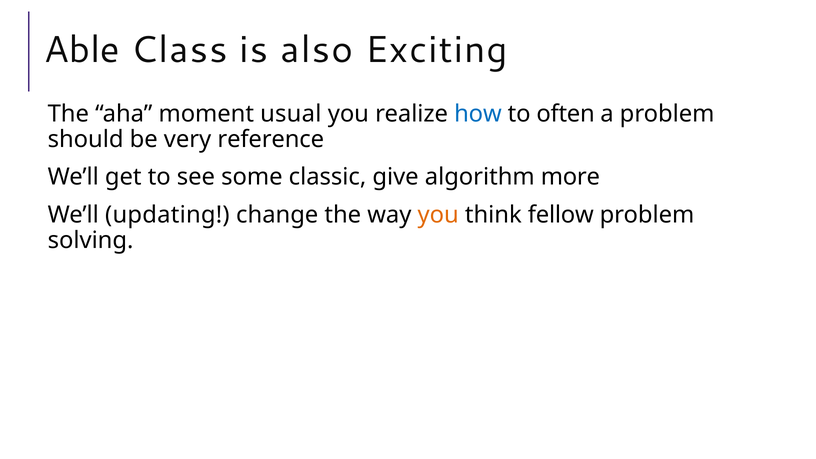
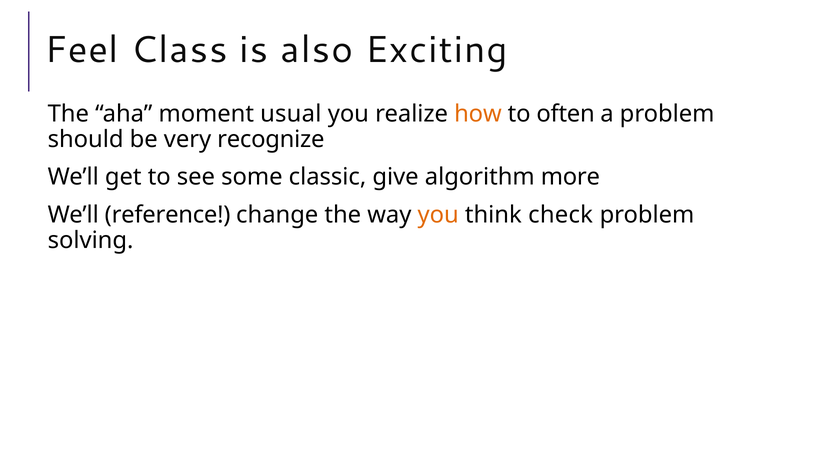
Able: Able -> Feel
how colour: blue -> orange
reference: reference -> recognize
updating: updating -> reference
fellow: fellow -> check
